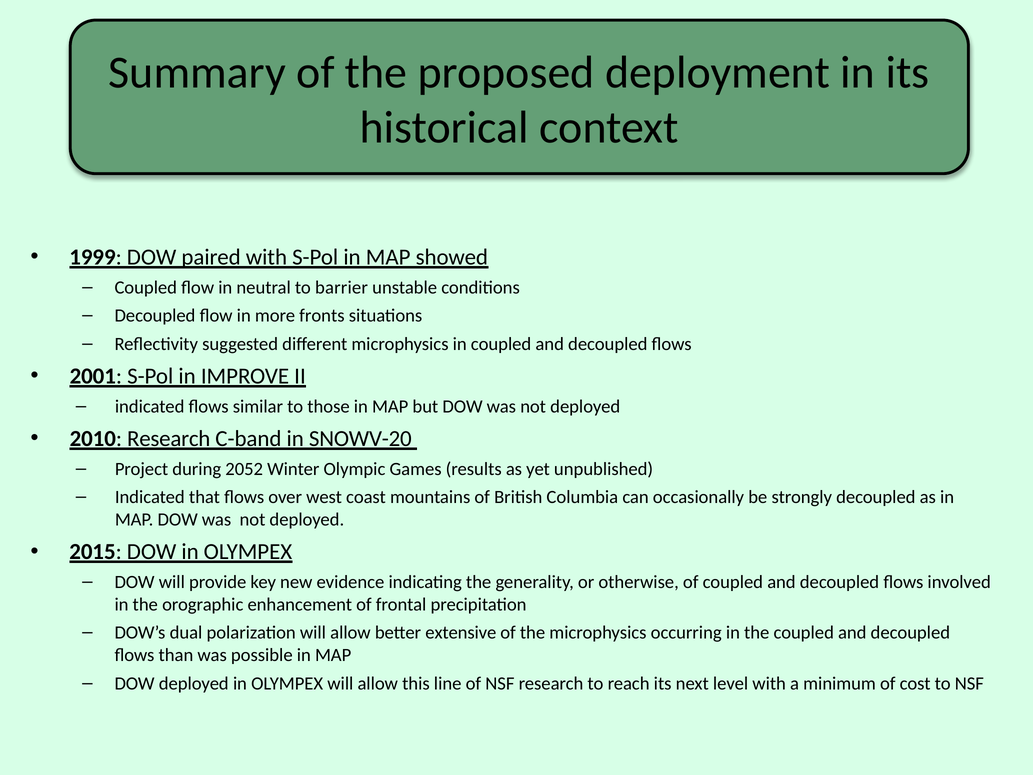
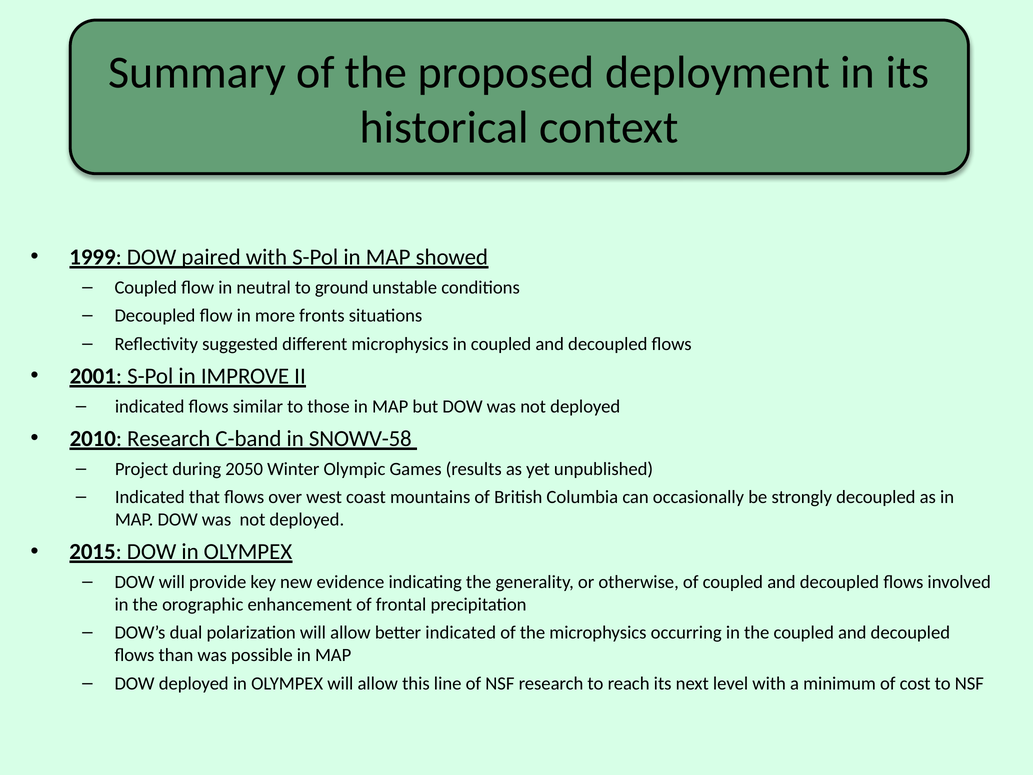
barrier: barrier -> ground
SNOWV-20: SNOWV-20 -> SNOWV-58
2052: 2052 -> 2050
better extensive: extensive -> indicated
